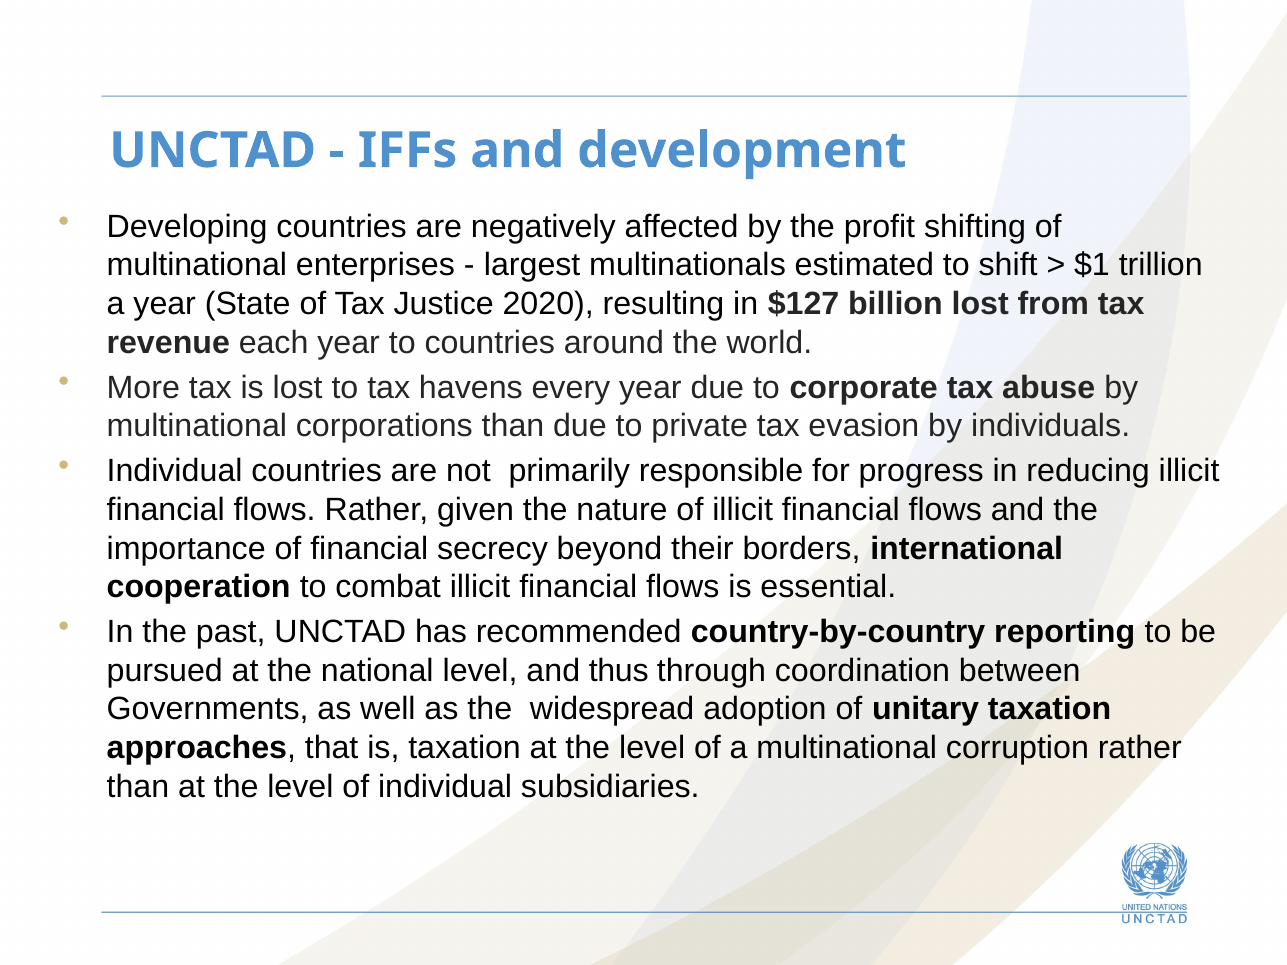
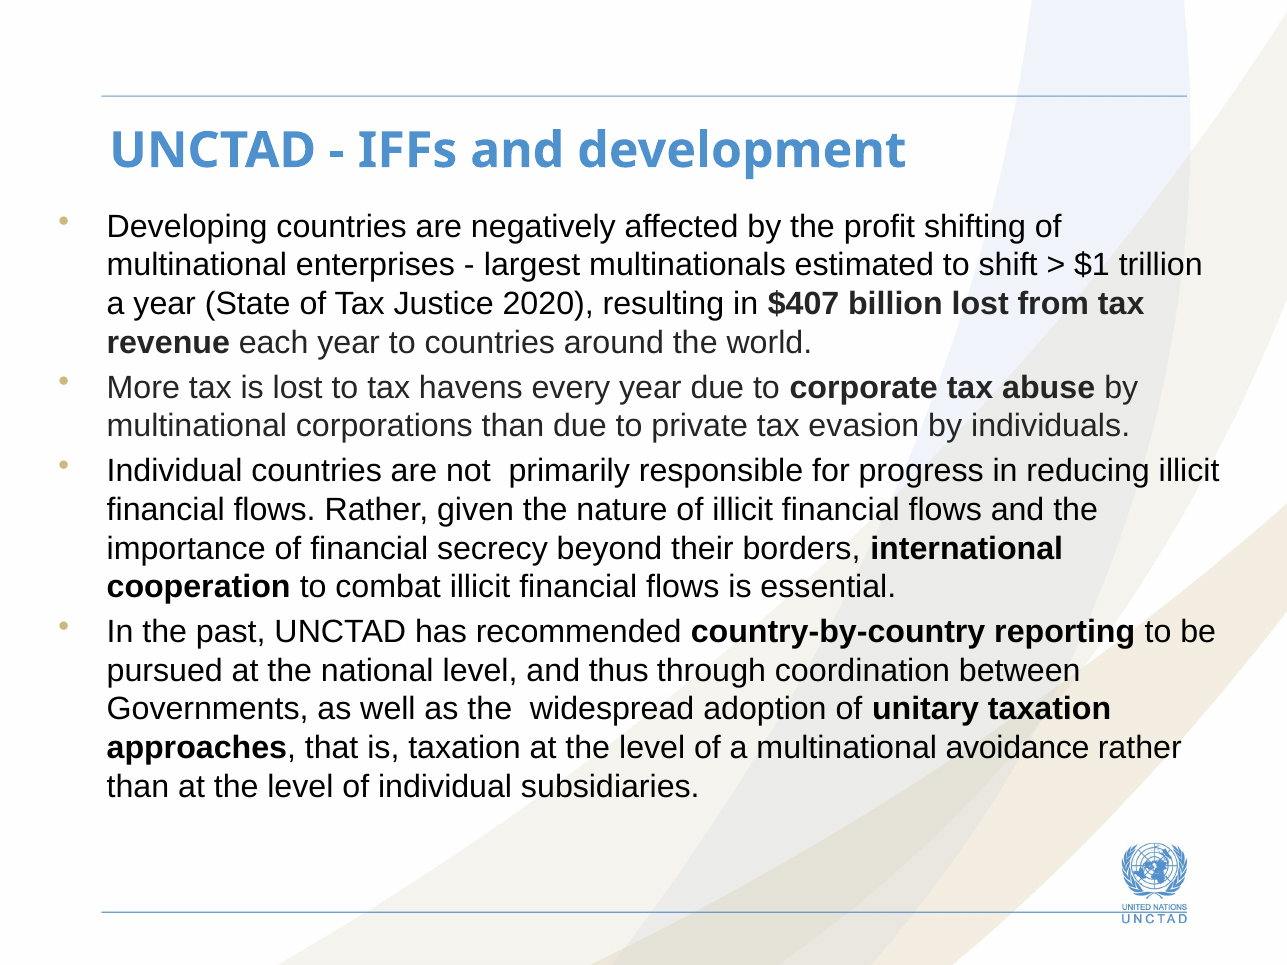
$127: $127 -> $407
corruption: corruption -> avoidance
